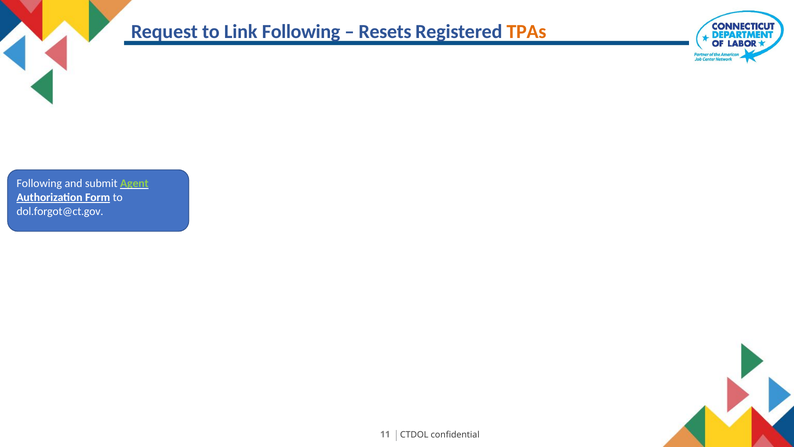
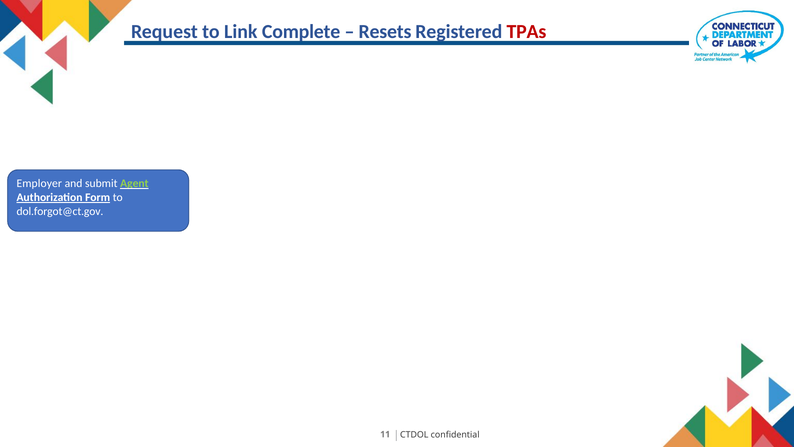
Link Following: Following -> Complete
TPAs colour: orange -> red
Following at (39, 183): Following -> Employer
